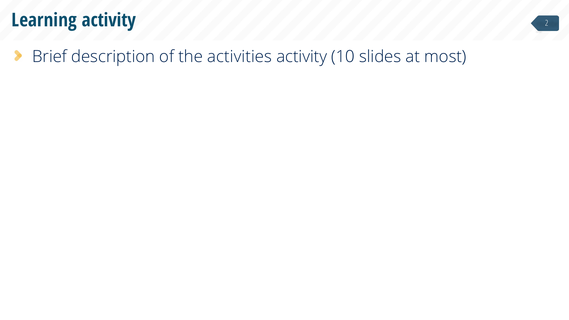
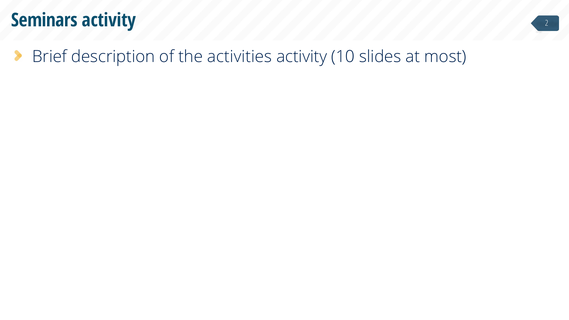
Learning: Learning -> Seminars
